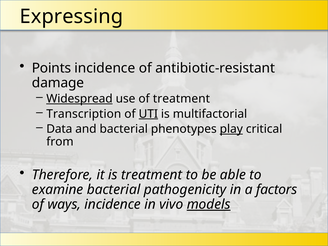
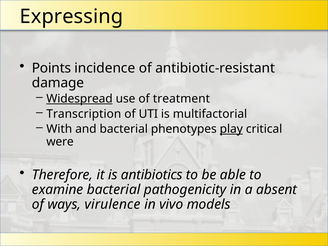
UTI underline: present -> none
Data: Data -> With
from: from -> were
is treatment: treatment -> antibiotics
factors: factors -> absent
ways incidence: incidence -> virulence
models underline: present -> none
